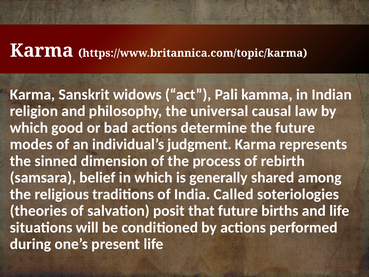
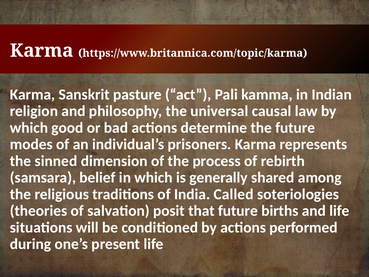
widows: widows -> pasture
judgment: judgment -> prisoners
